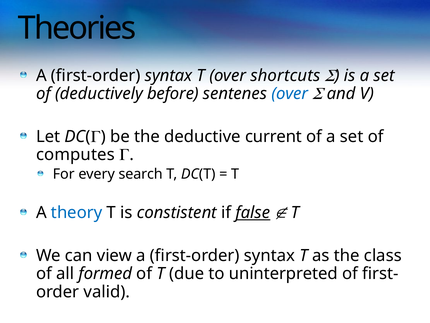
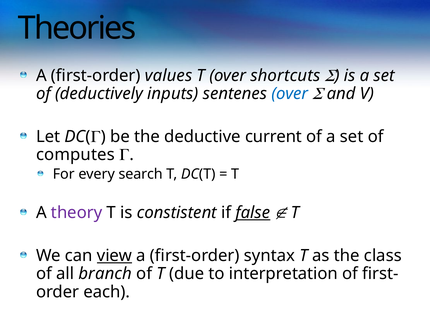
syntax at (169, 75): syntax -> values
before: before -> inputs
theory colour: blue -> purple
view underline: none -> present
formed: formed -> branch
uninterpreted: uninterpreted -> interpretation
valid: valid -> each
